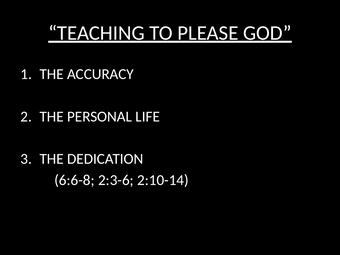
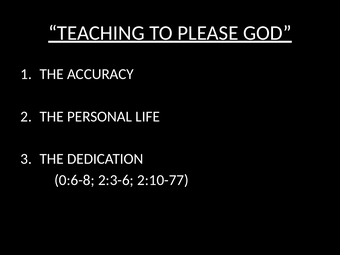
6:6-8: 6:6-8 -> 0:6-8
2:10-14: 2:10-14 -> 2:10-77
